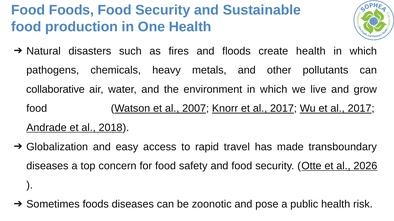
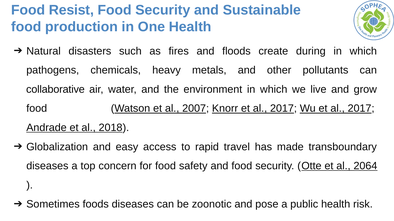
Food Foods: Foods -> Resist
create health: health -> during
2026: 2026 -> 2064
